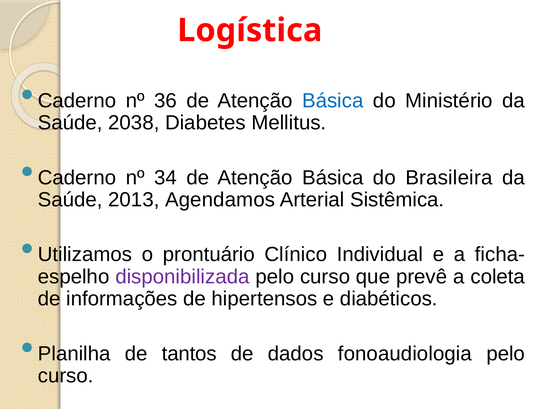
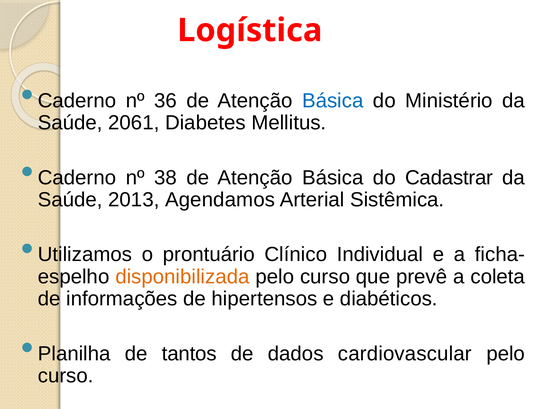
2038: 2038 -> 2061
34: 34 -> 38
Brasileira: Brasileira -> Cadastrar
disponibilizada colour: purple -> orange
fonoaudiologia: fonoaudiologia -> cardiovascular
